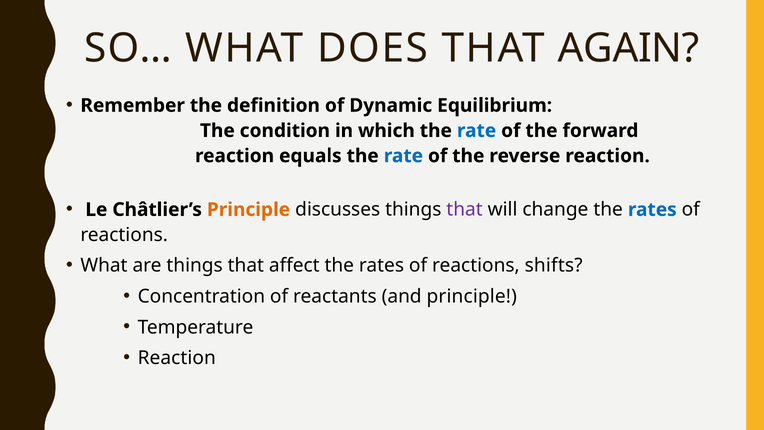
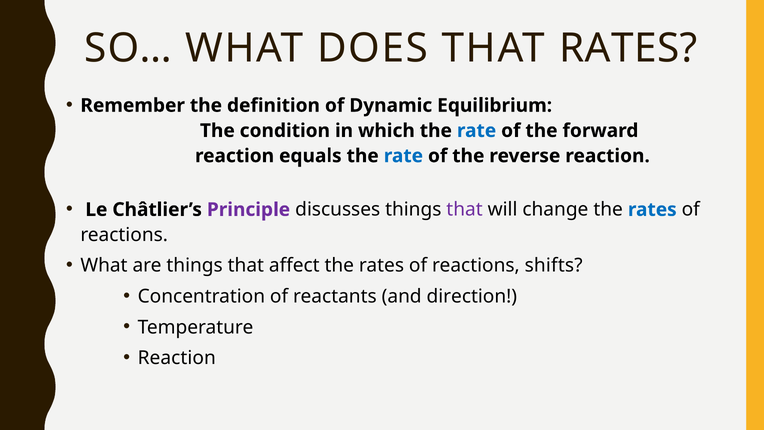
THAT AGAIN: AGAIN -> RATES
Principle at (249, 209) colour: orange -> purple
and principle: principle -> direction
